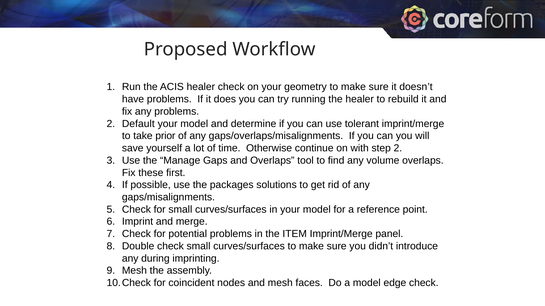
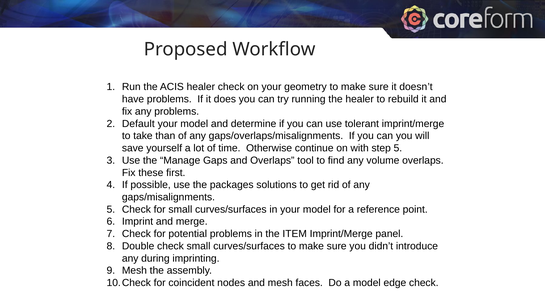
prior: prior -> than
step 2: 2 -> 5
